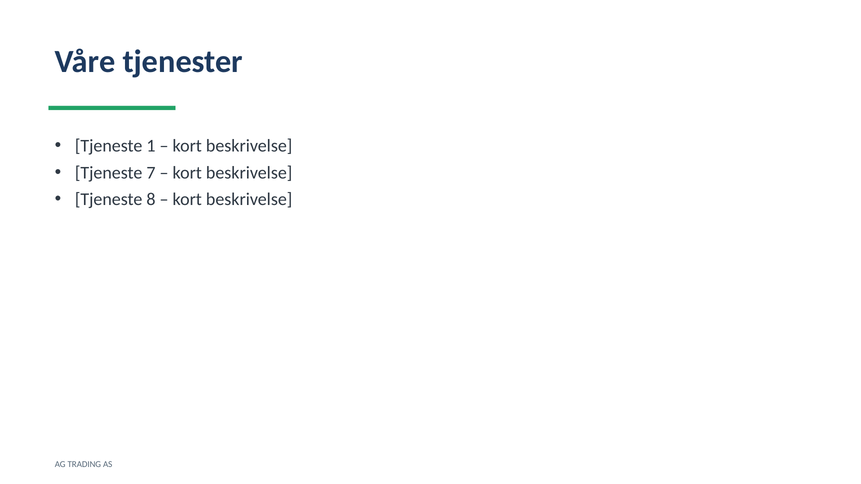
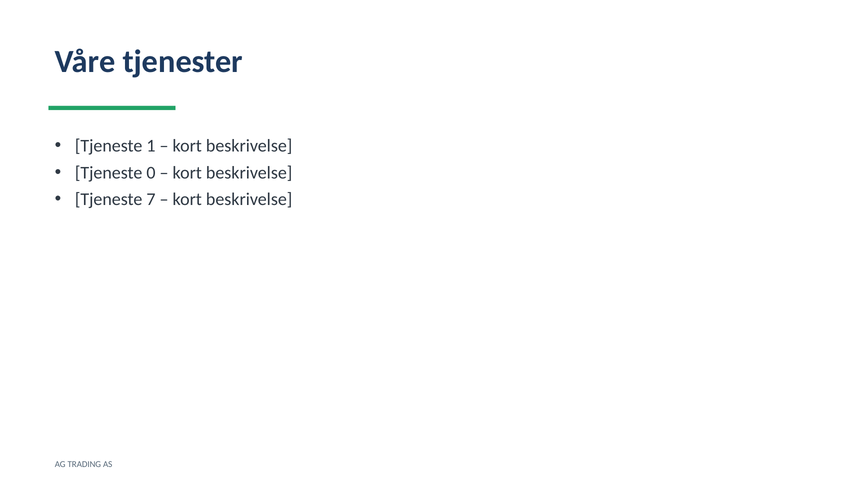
7: 7 -> 0
8: 8 -> 7
